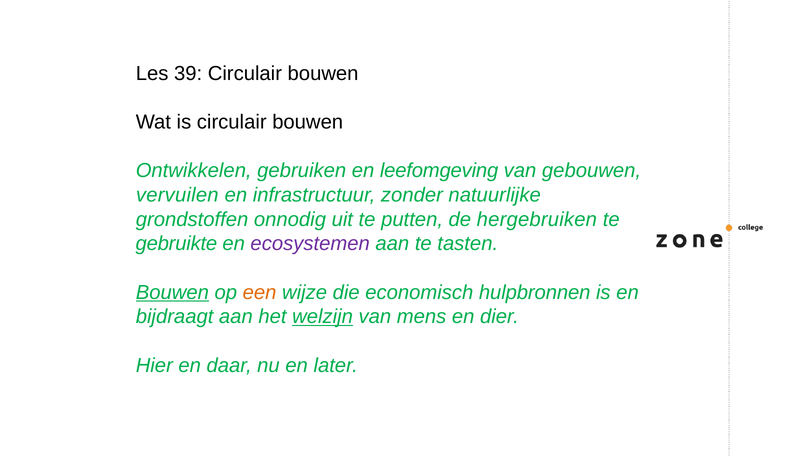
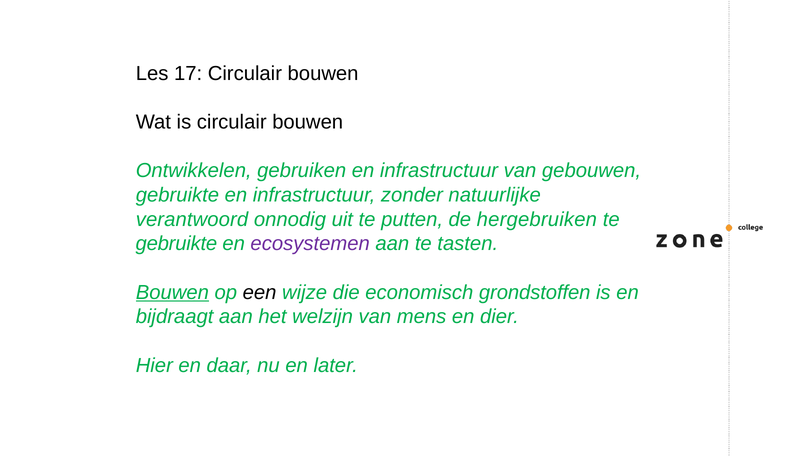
39: 39 -> 17
gebruiken en leefomgeving: leefomgeving -> infrastructuur
vervuilen at (177, 195): vervuilen -> gebruikte
grondstoffen: grondstoffen -> verantwoord
een colour: orange -> black
hulpbronnen: hulpbronnen -> grondstoffen
welzijn underline: present -> none
